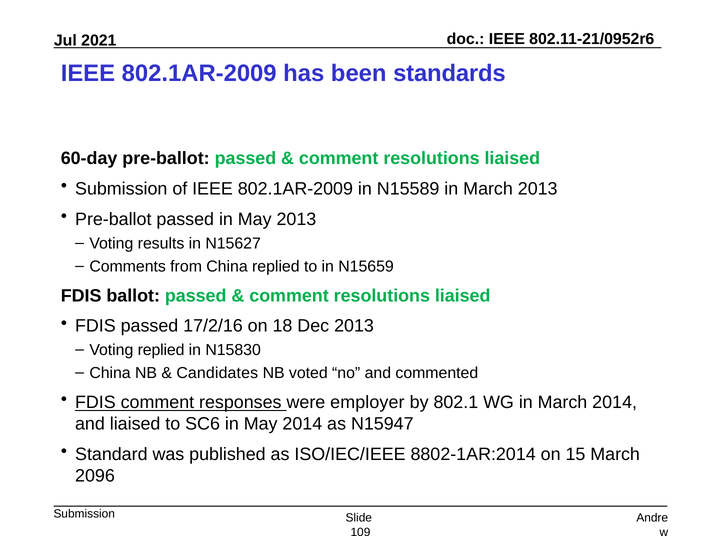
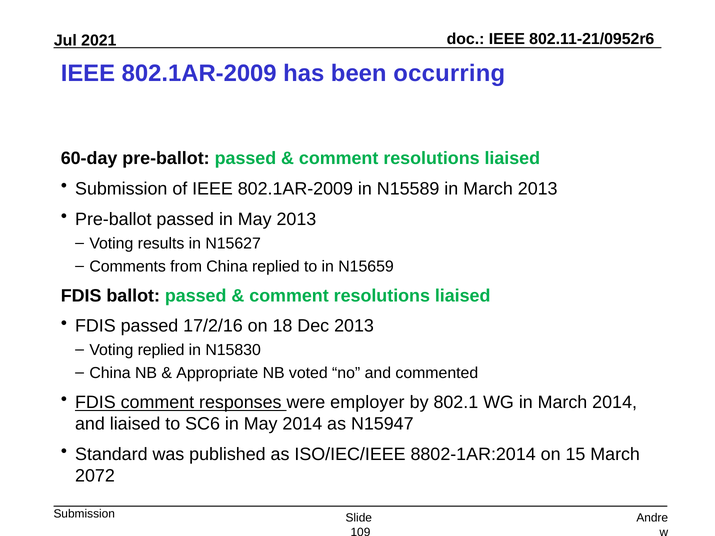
standards: standards -> occurring
Candidates: Candidates -> Appropriate
2096: 2096 -> 2072
